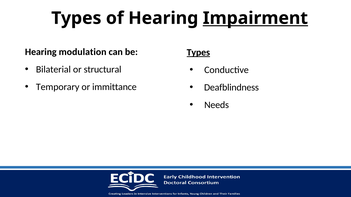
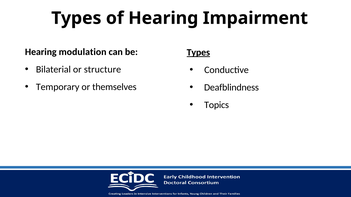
Impairment underline: present -> none
structural: structural -> structure
immittance: immittance -> themselves
Needs: Needs -> Topics
